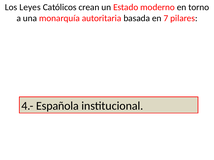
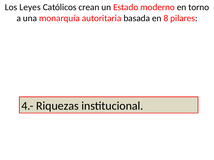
7: 7 -> 8
Española: Española -> Riquezas
